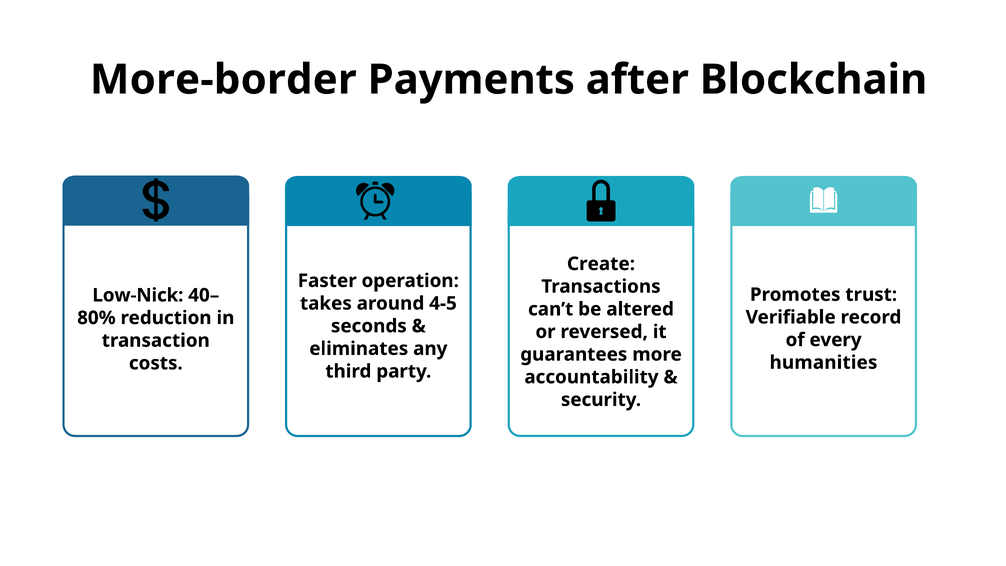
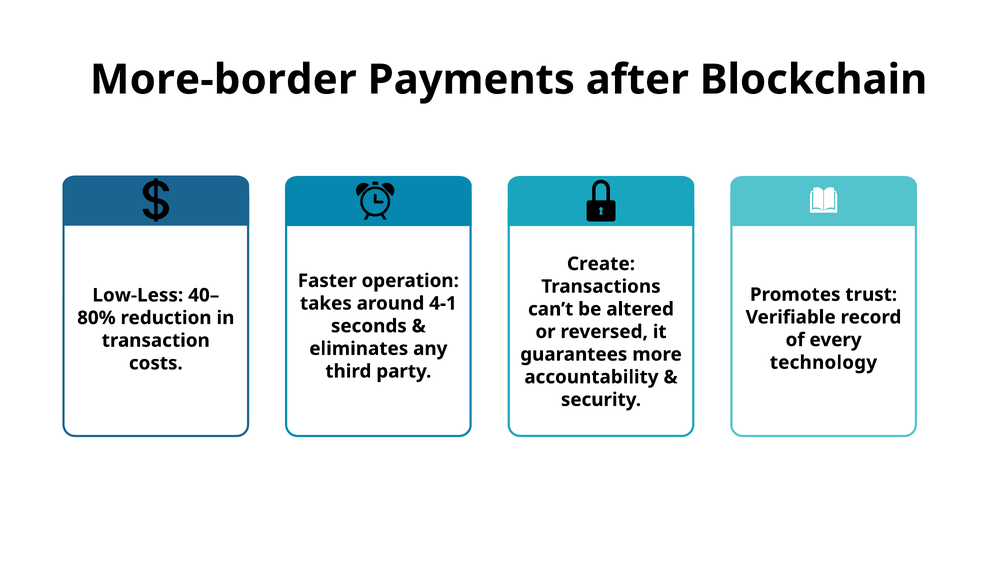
Low-Nick: Low-Nick -> Low-Less
4-5: 4-5 -> 4-1
humanities: humanities -> technology
